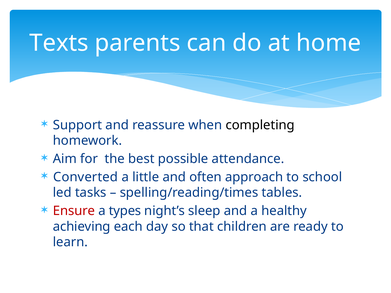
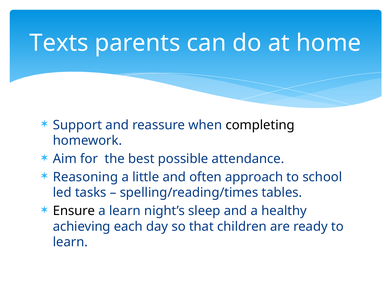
Converted: Converted -> Reasoning
Ensure colour: red -> black
a types: types -> learn
